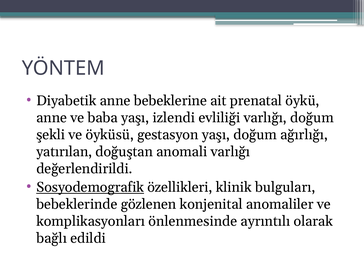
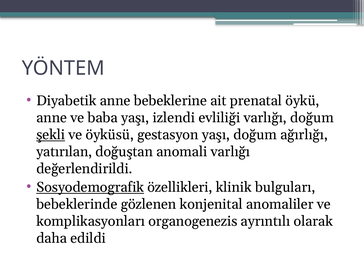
şekli underline: none -> present
önlenmesinde: önlenmesinde -> organogenezis
bağlı: bağlı -> daha
